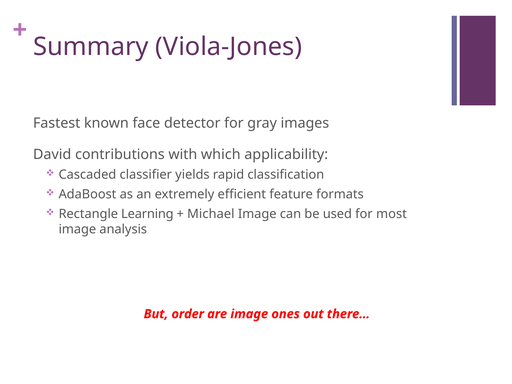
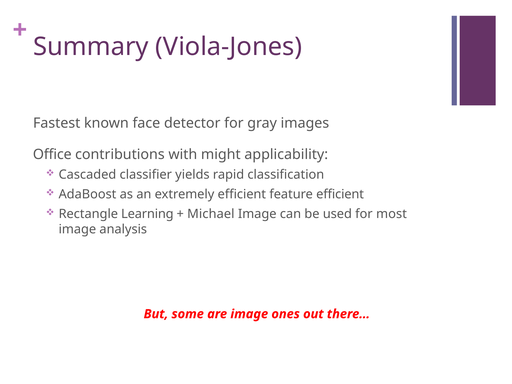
David: David -> Office
which: which -> might
feature formats: formats -> efficient
order: order -> some
